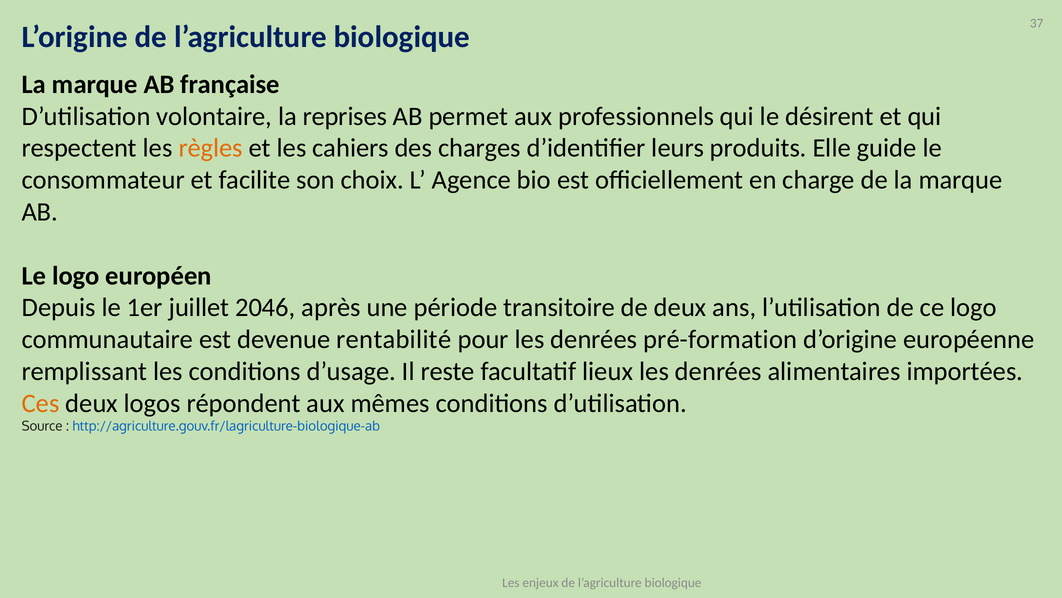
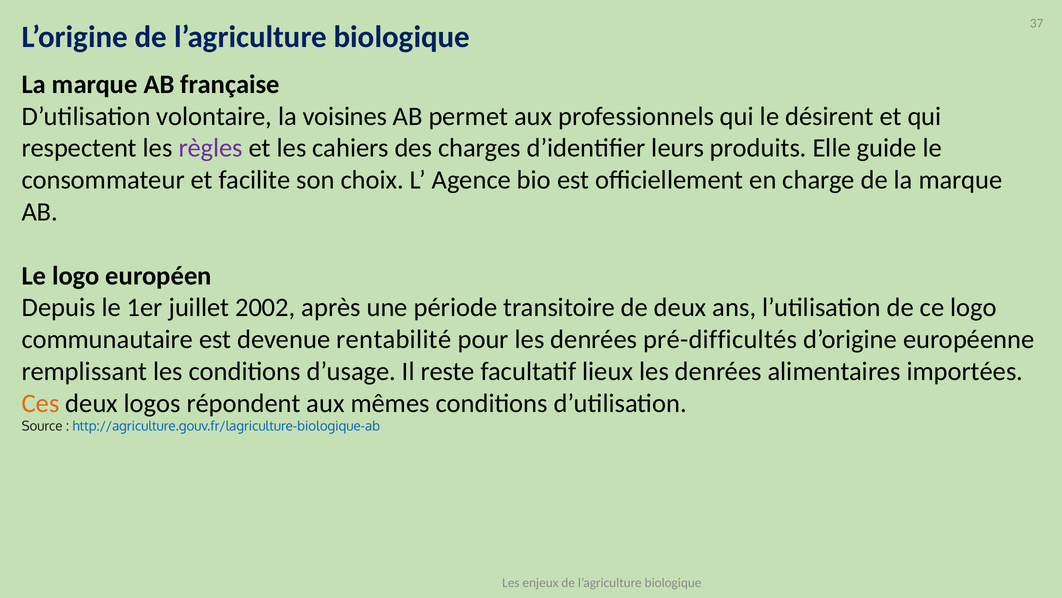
reprises: reprises -> voisines
règles colour: orange -> purple
2046: 2046 -> 2002
pré-formation: pré-formation -> pré-difficultés
